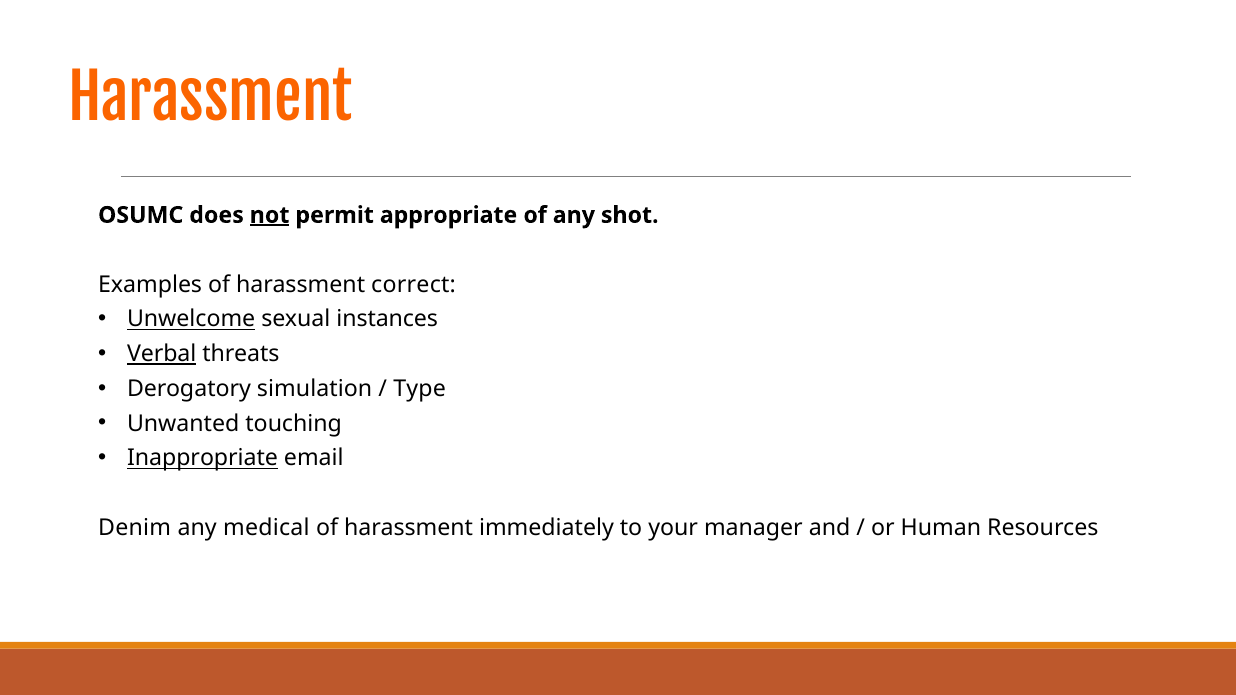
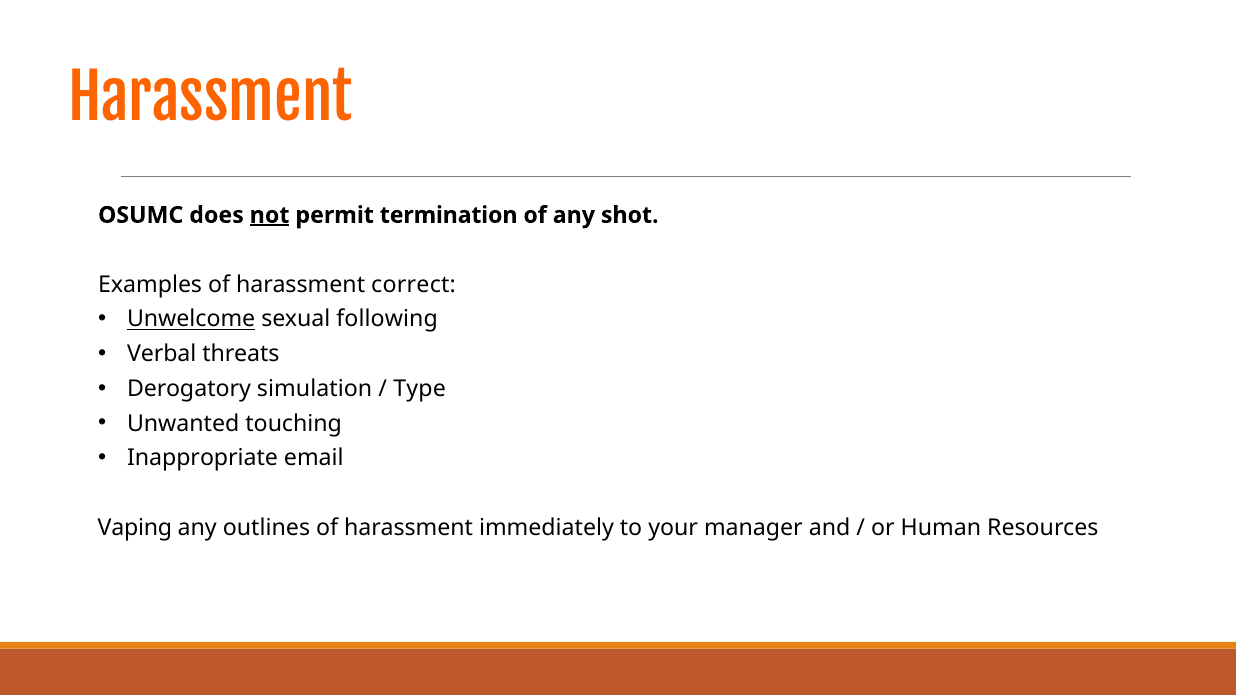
appropriate: appropriate -> termination
instances: instances -> following
Verbal underline: present -> none
Inappropriate underline: present -> none
Denim: Denim -> Vaping
medical: medical -> outlines
